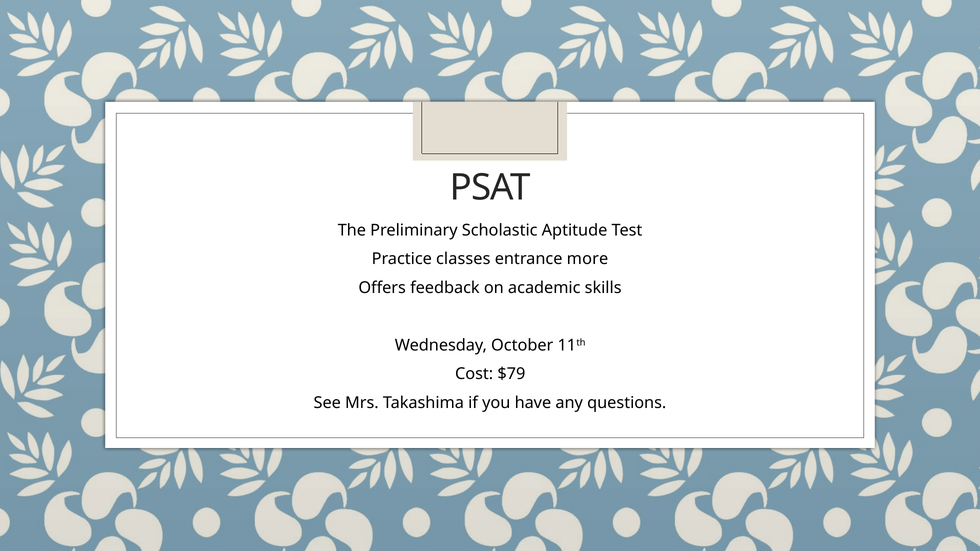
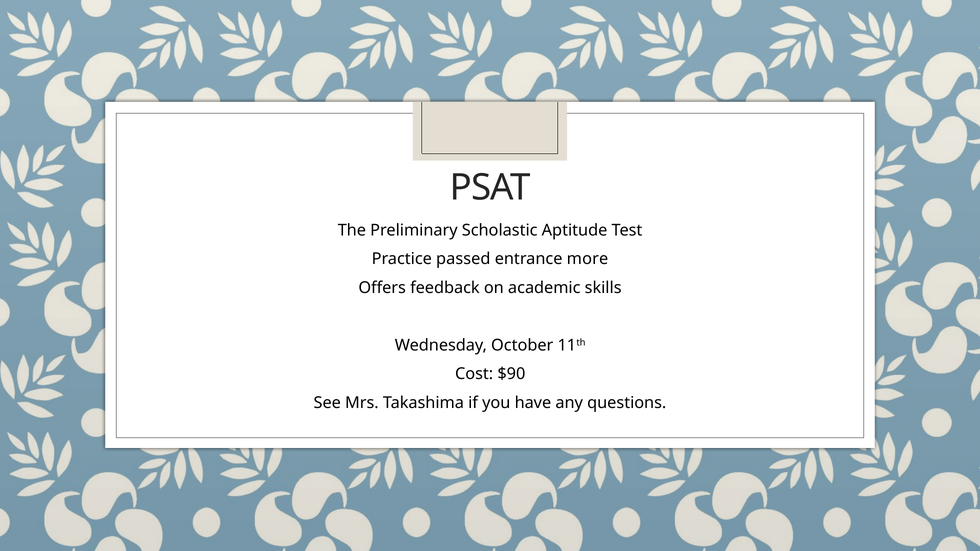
classes: classes -> passed
$79: $79 -> $90
